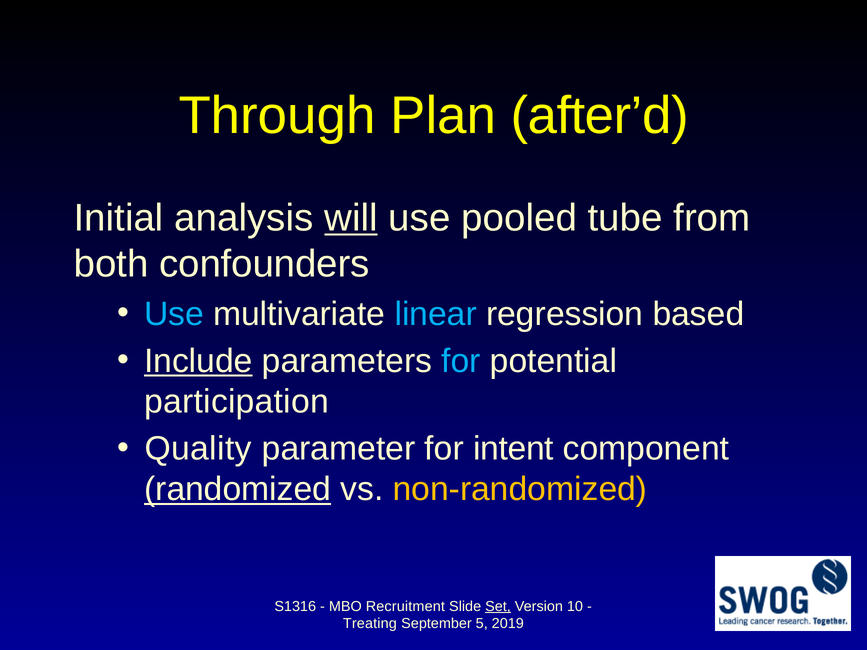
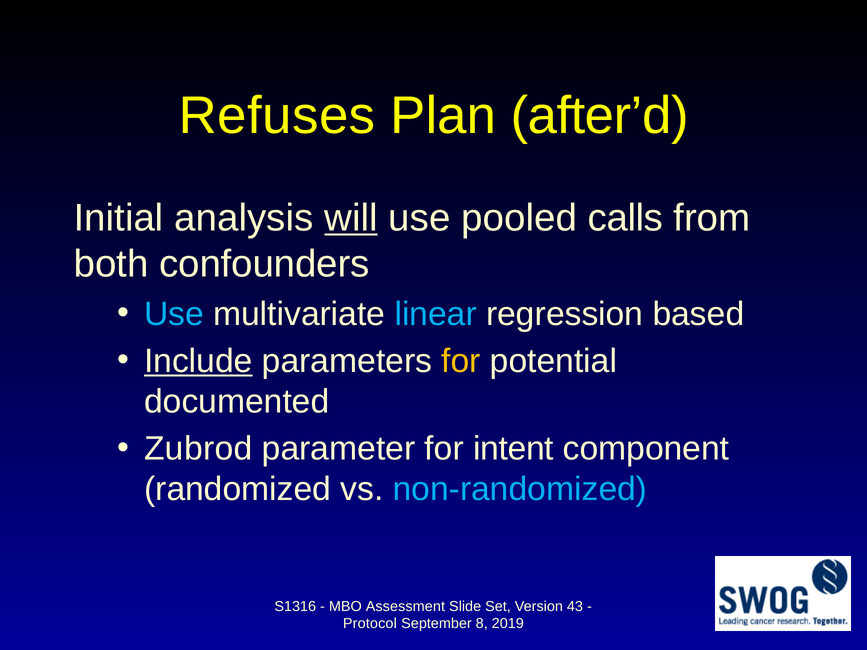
Through: Through -> Refuses
tube: tube -> calls
for at (461, 361) colour: light blue -> yellow
participation: participation -> documented
Quality: Quality -> Zubrod
randomized underline: present -> none
non-randomized colour: yellow -> light blue
Recruitment: Recruitment -> Assessment
Set underline: present -> none
10: 10 -> 43
Treating: Treating -> Protocol
5: 5 -> 8
